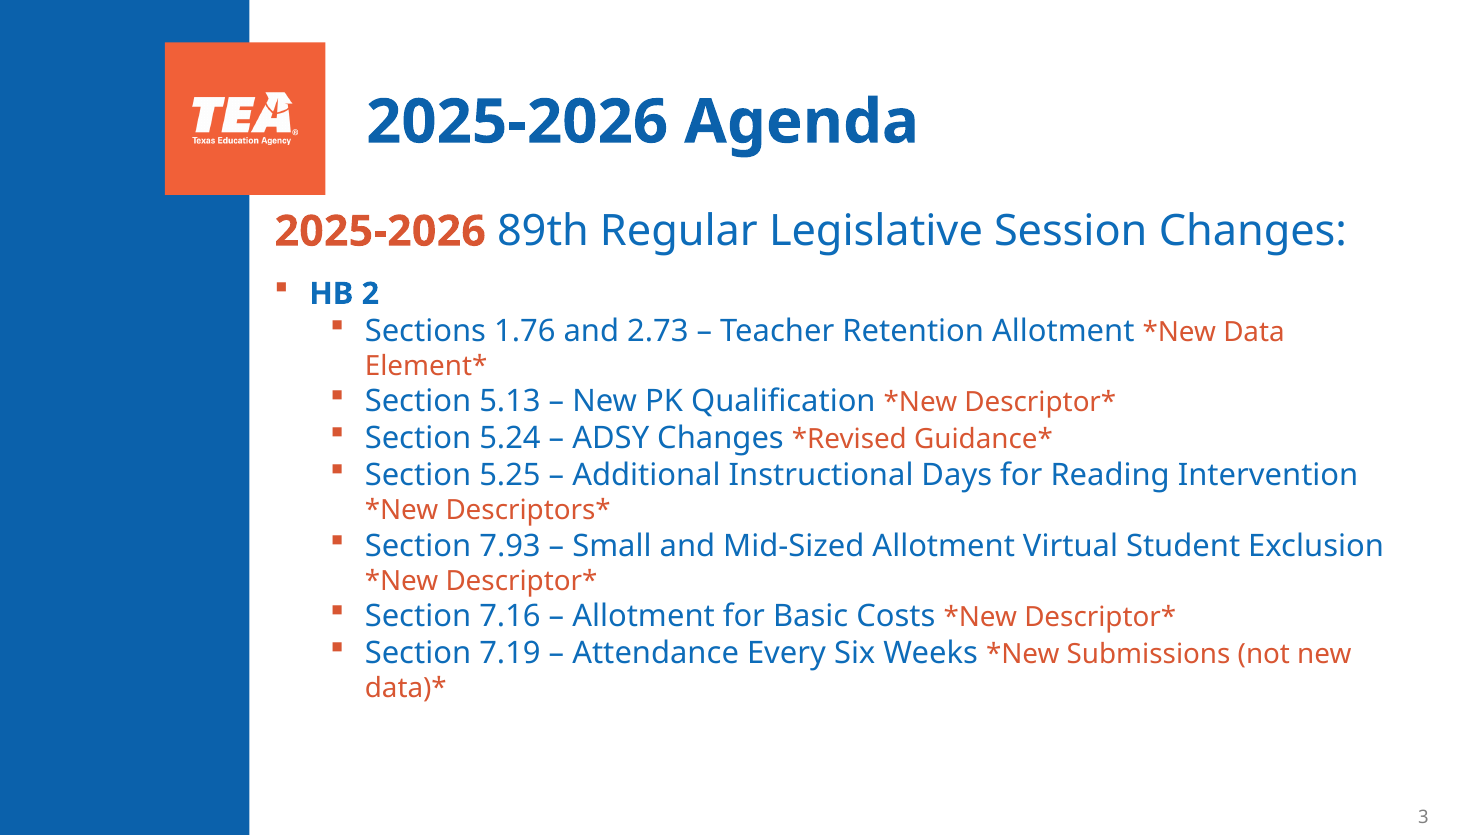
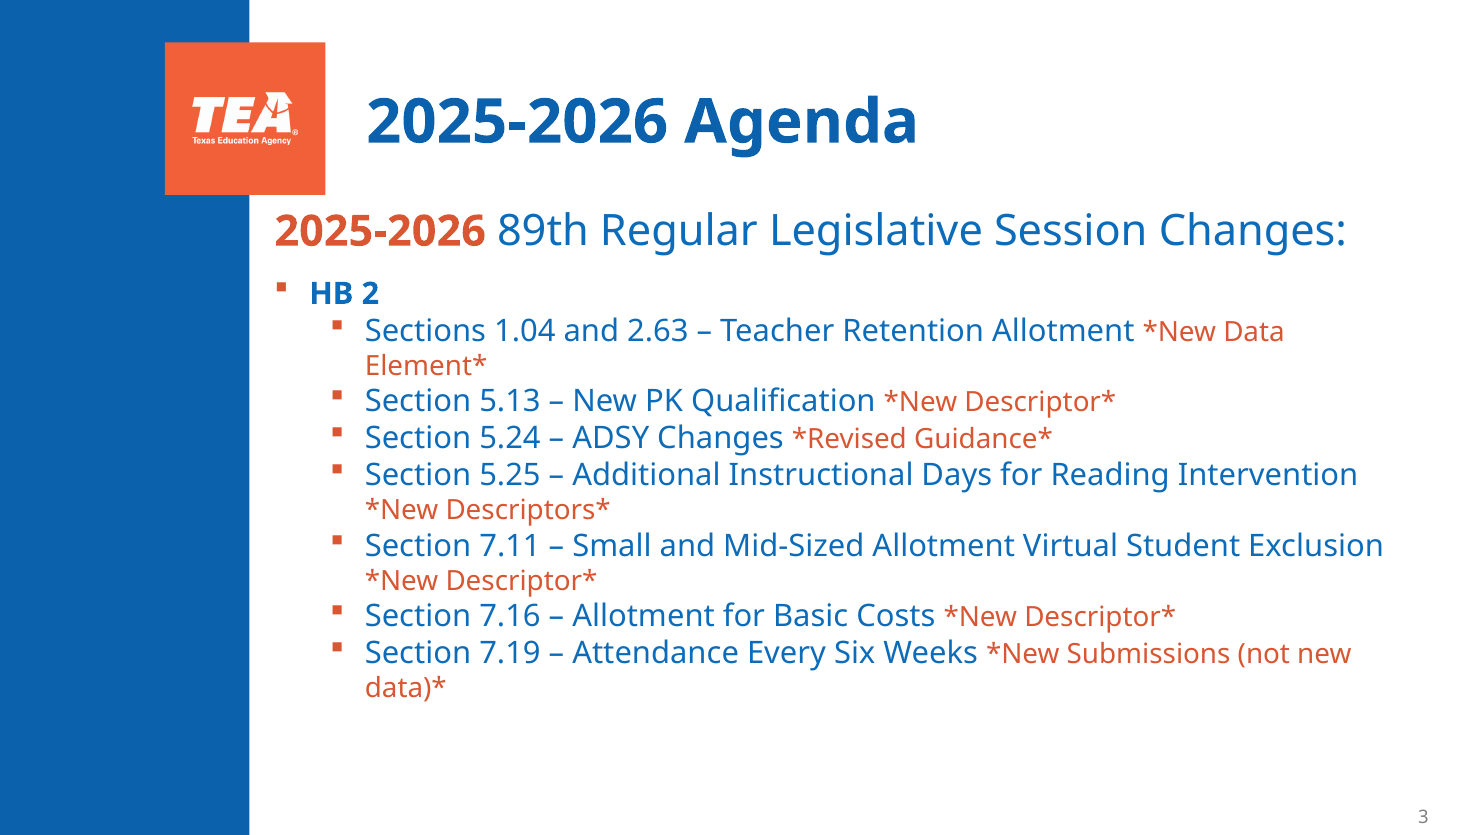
1.76: 1.76 -> 1.04
2.73: 2.73 -> 2.63
7.93: 7.93 -> 7.11
